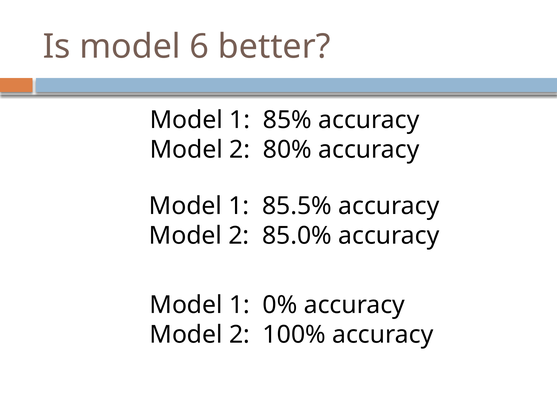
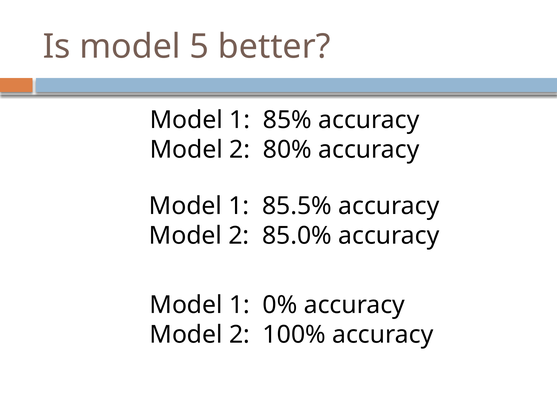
6: 6 -> 5
